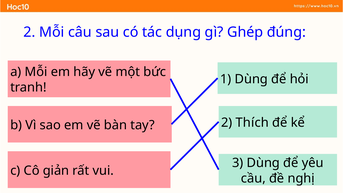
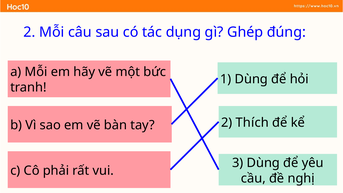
giản: giản -> phải
